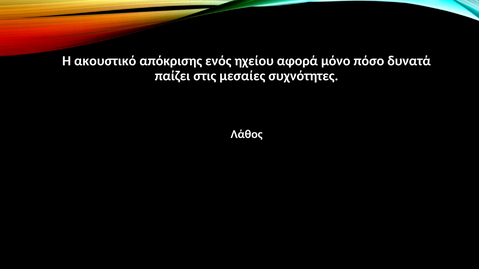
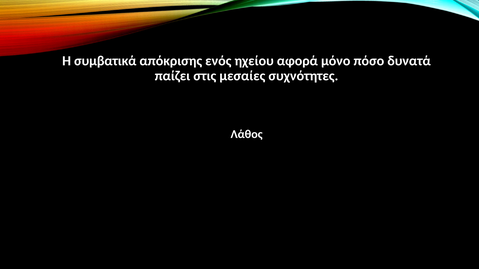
ακουστικό: ακουστικό -> συμβατικά
